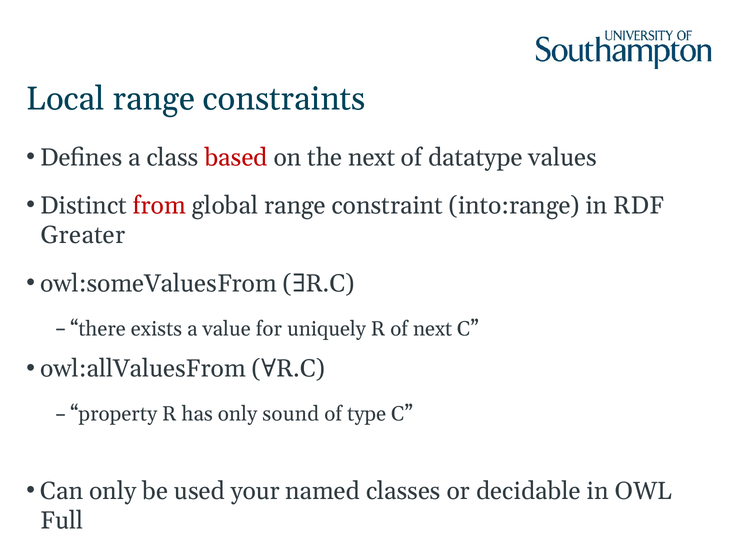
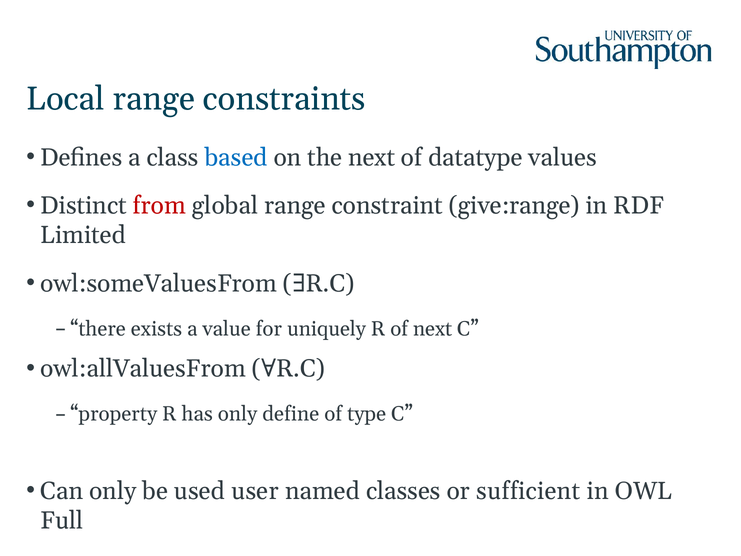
based colour: red -> blue
into:range: into:range -> give:range
Greater: Greater -> Limited
sound: sound -> define
your: your -> user
decidable: decidable -> sufficient
